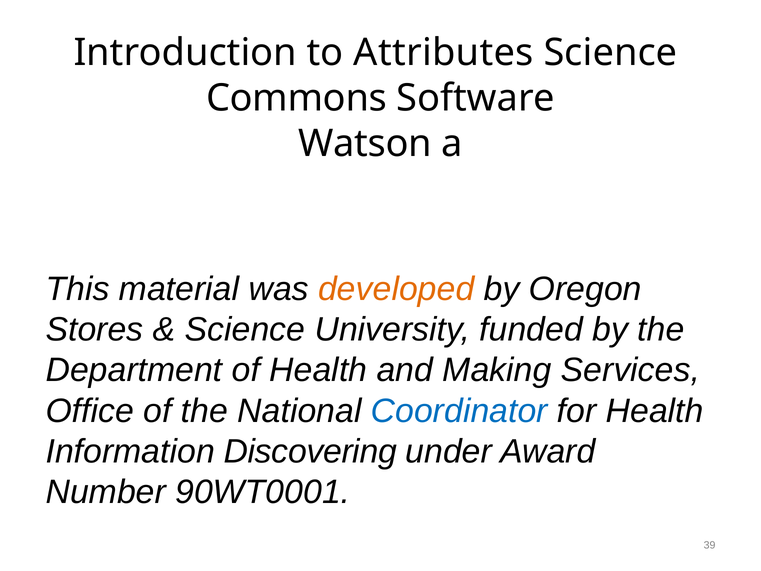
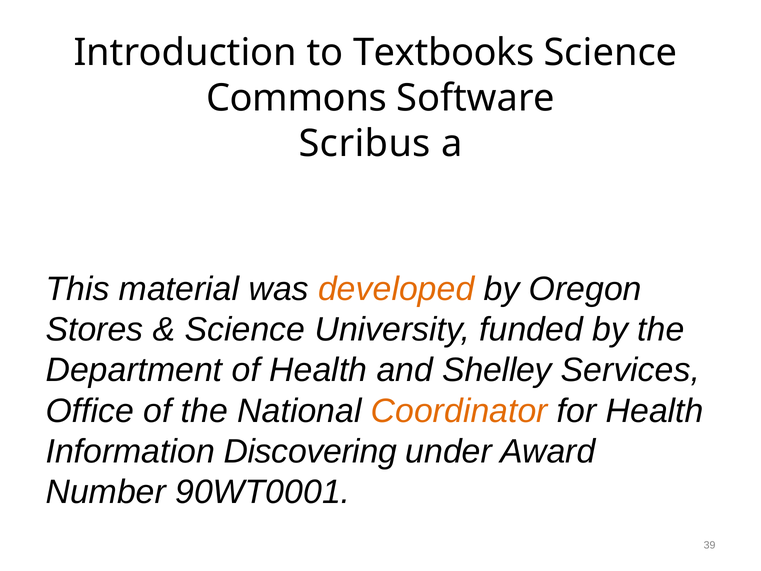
Attributes: Attributes -> Textbooks
Watson: Watson -> Scribus
Making: Making -> Shelley
Coordinator colour: blue -> orange
